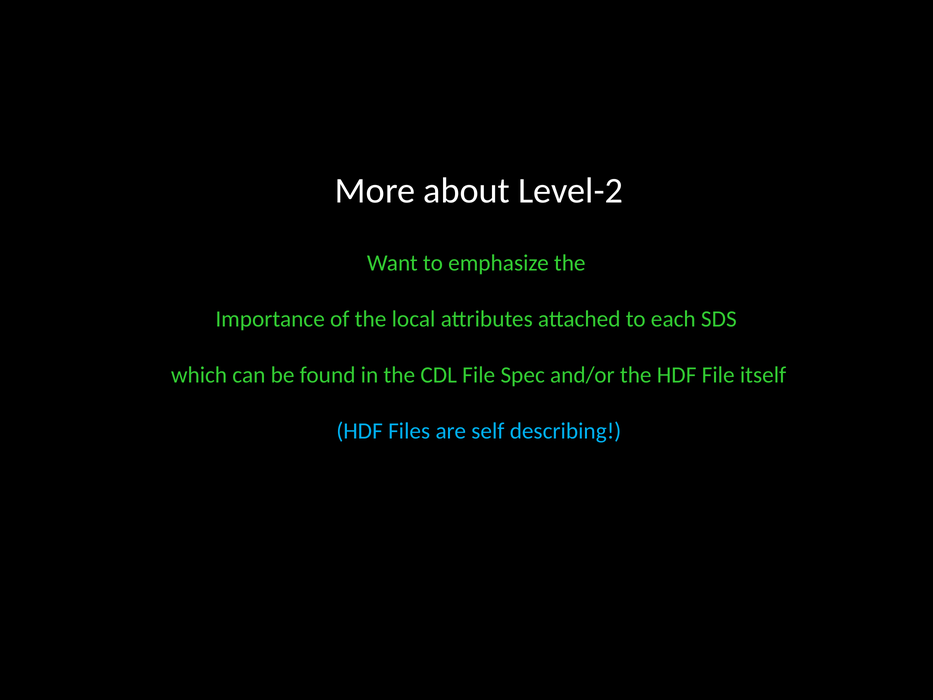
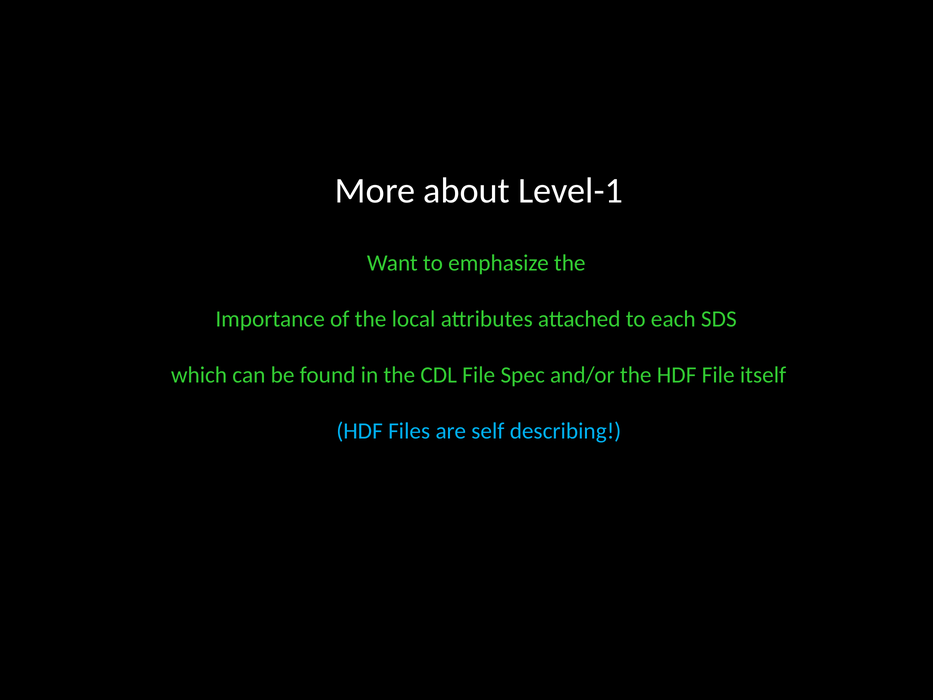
Level-2: Level-2 -> Level-1
